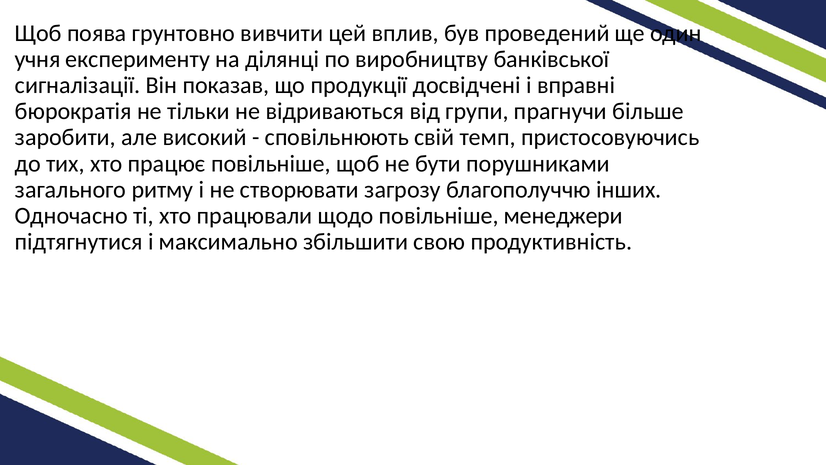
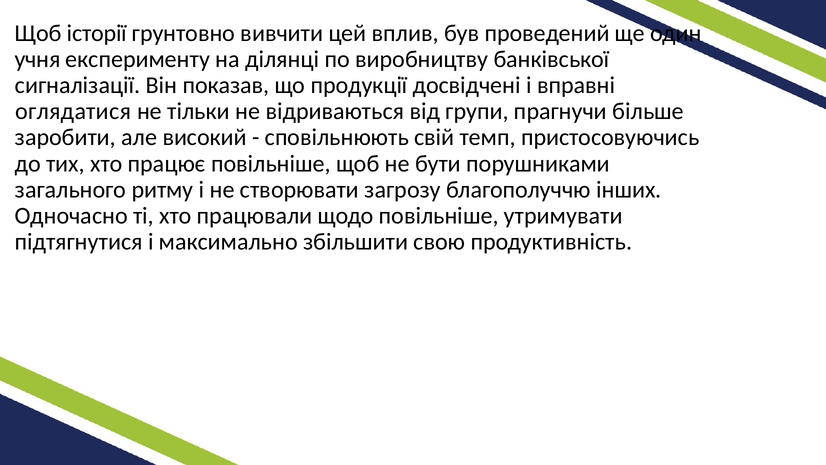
поява: поява -> історії
бюрократія: бюрократія -> оглядатися
менеджери: менеджери -> утримувати
